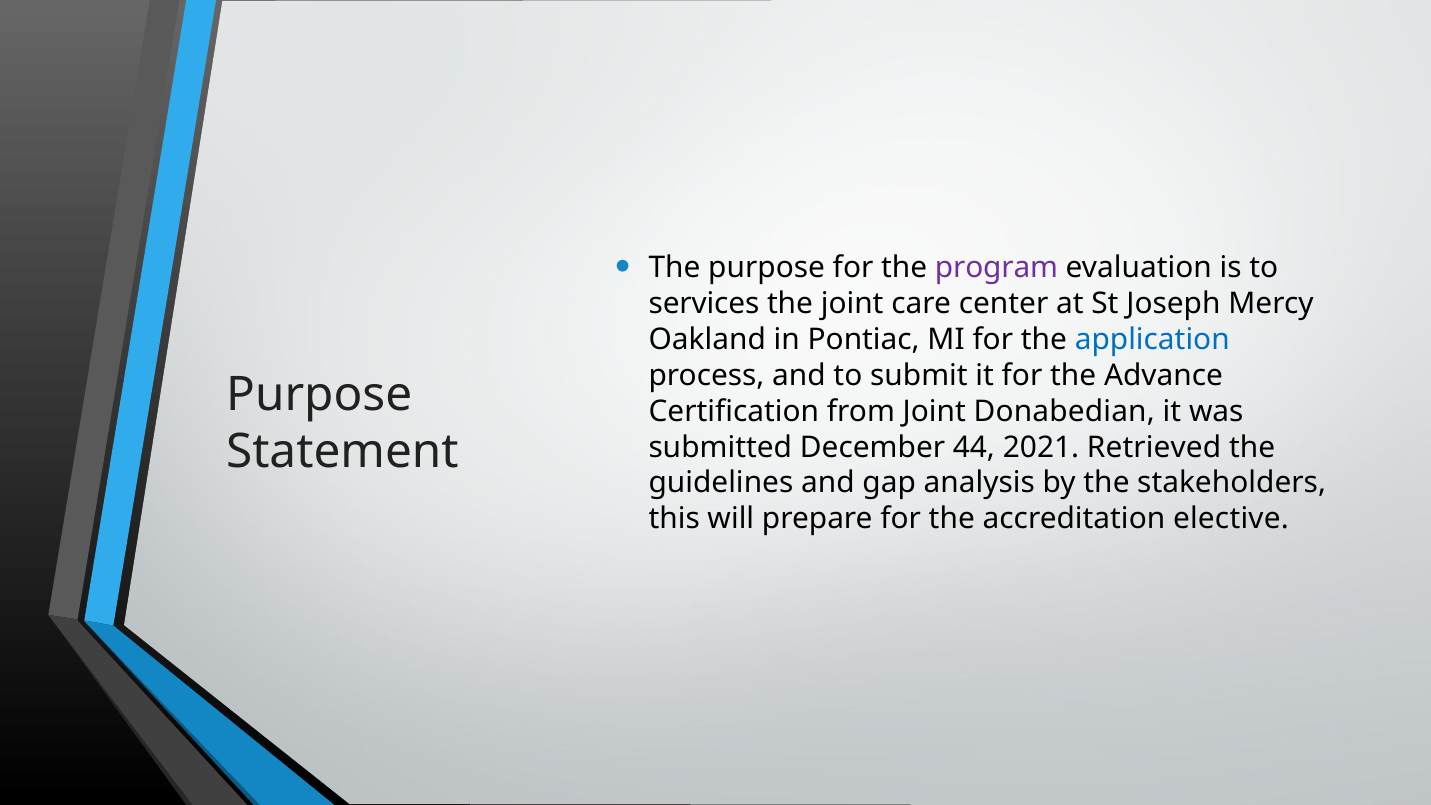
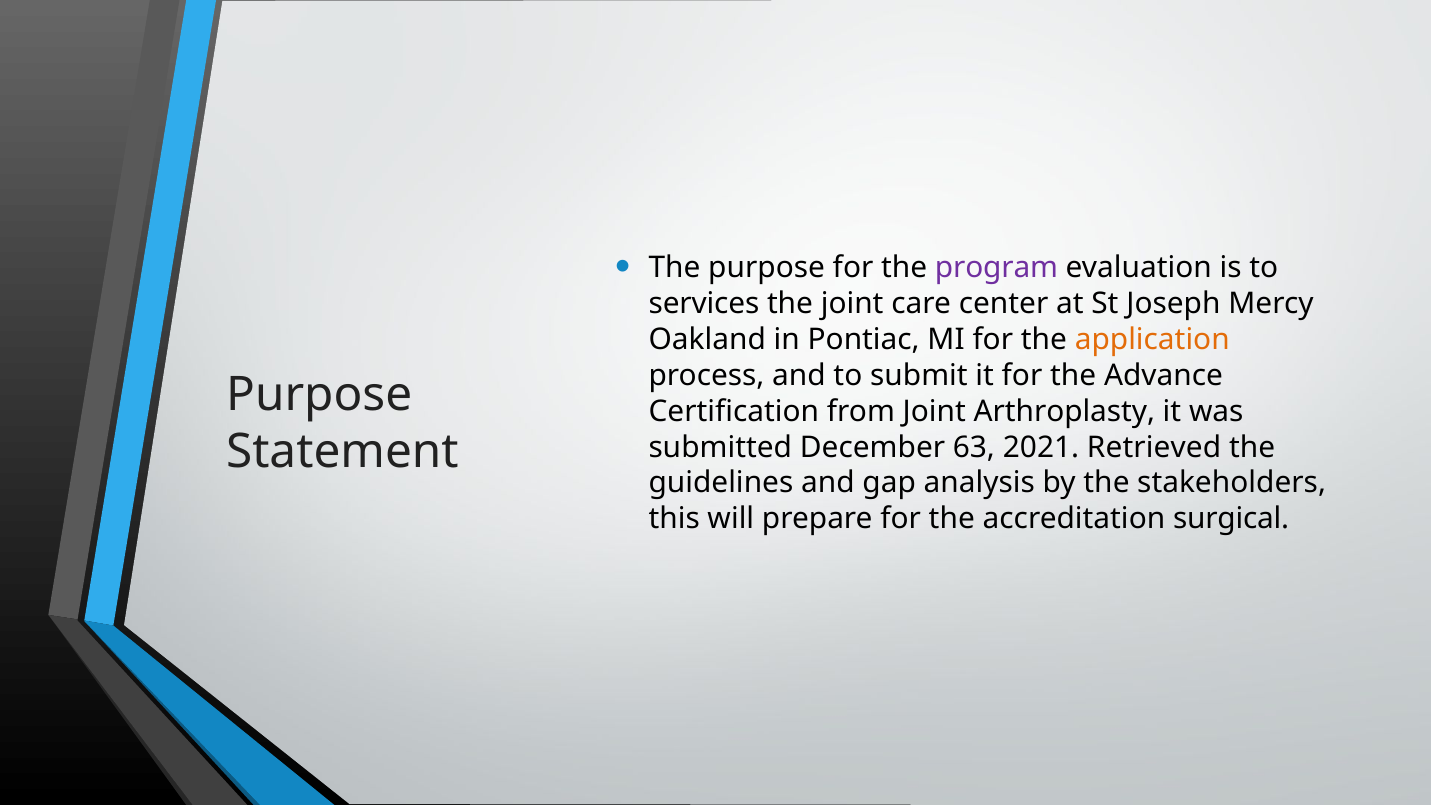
application colour: blue -> orange
Donabedian: Donabedian -> Arthroplasty
44: 44 -> 63
elective: elective -> surgical
